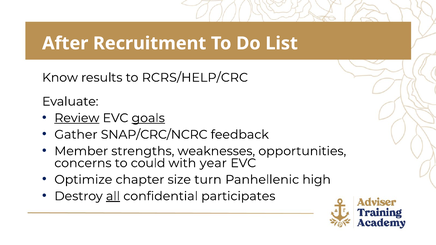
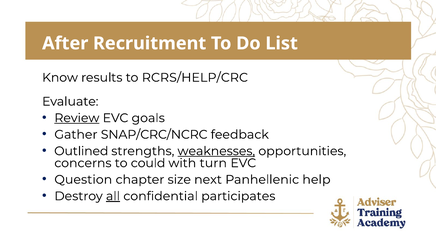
goals underline: present -> none
Member: Member -> Outlined
weaknesses underline: none -> present
year: year -> turn
Optimize: Optimize -> Question
turn: turn -> next
high: high -> help
